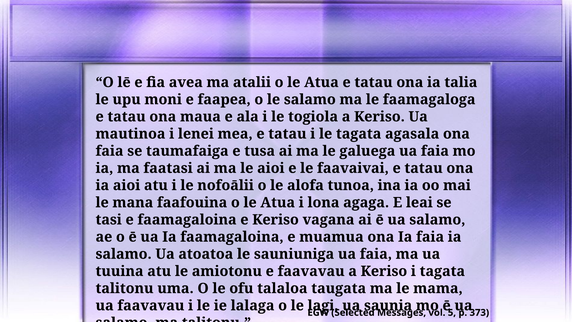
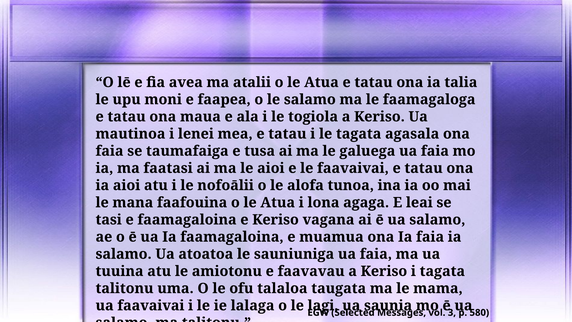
ua faavavau: faavavau -> faavaivai
5: 5 -> 3
373: 373 -> 580
